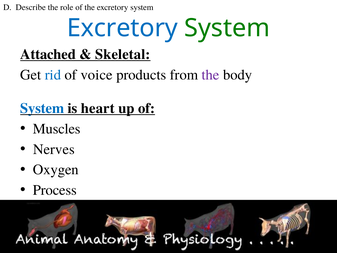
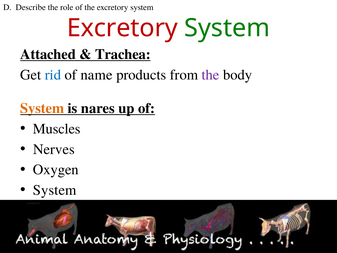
Excretory at (122, 28) colour: blue -> red
Skeletal: Skeletal -> Trachea
voice: voice -> name
System at (42, 108) colour: blue -> orange
heart: heart -> nares
Process at (55, 190): Process -> System
